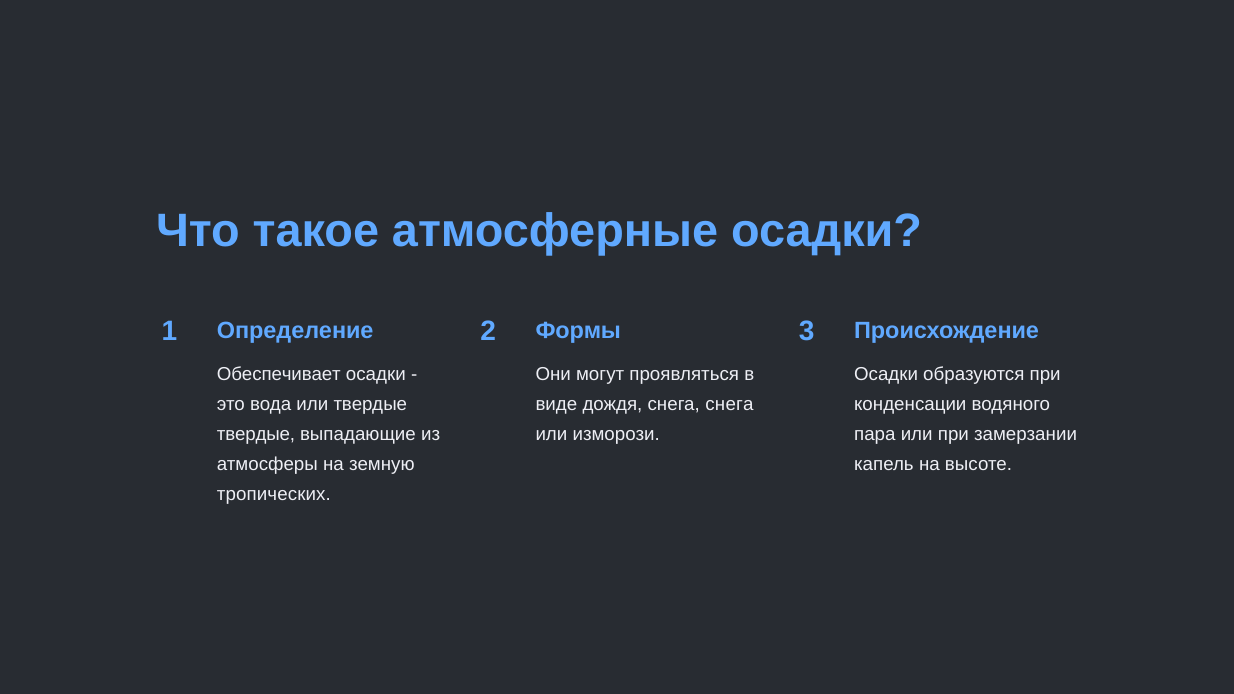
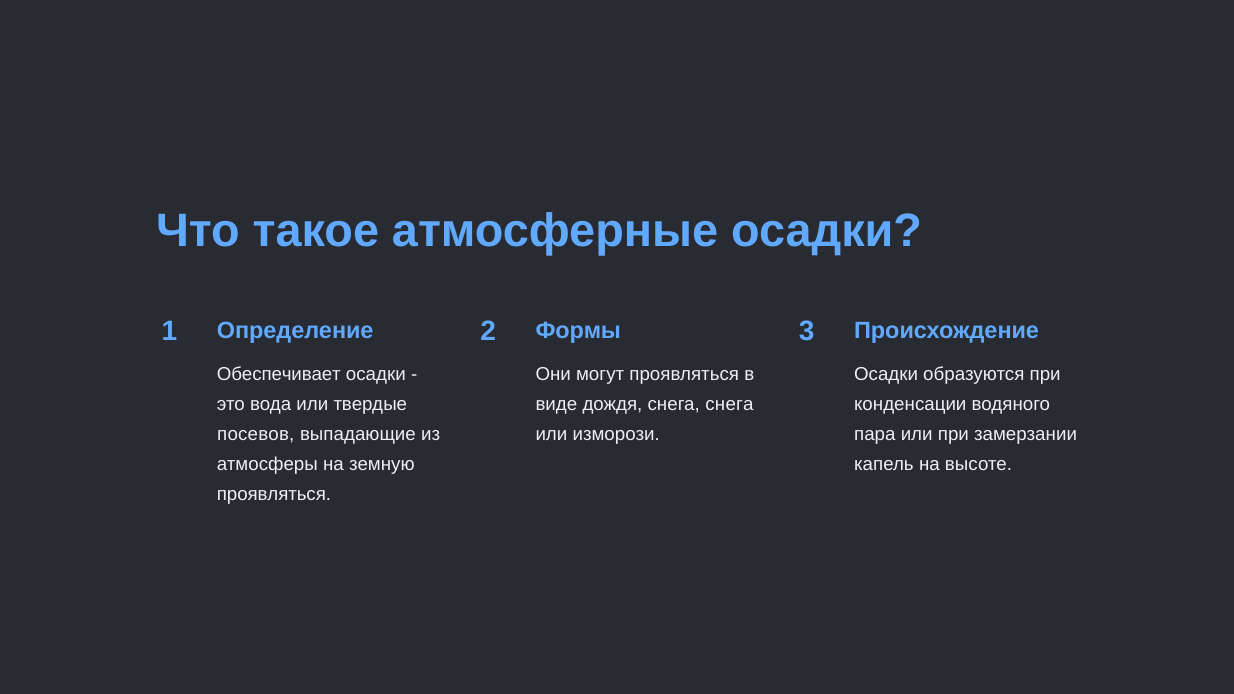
твердые at (256, 435): твердые -> посевов
тропических at (274, 495): тропических -> проявляться
